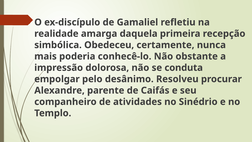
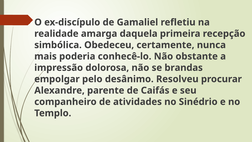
conduta: conduta -> brandas
